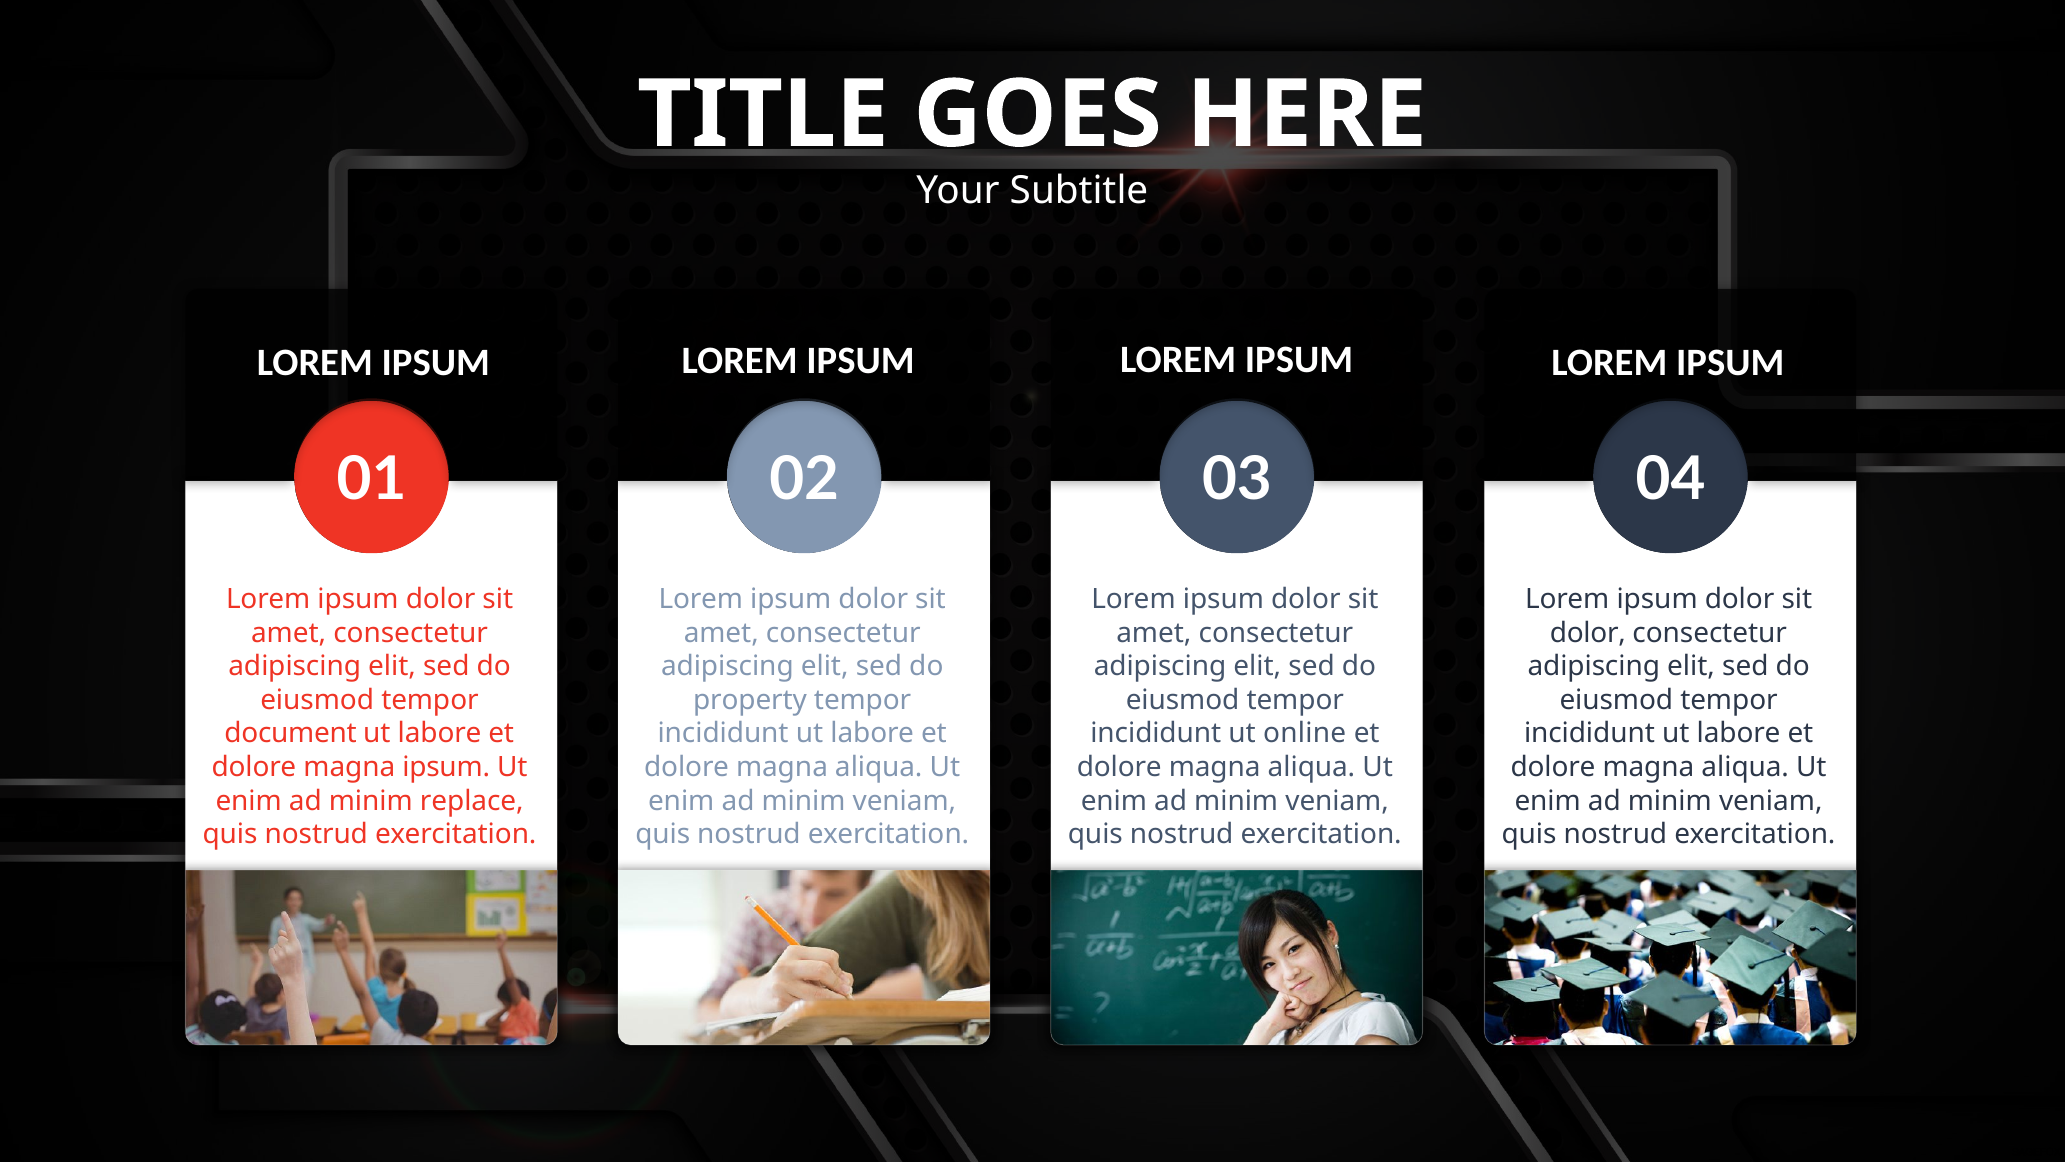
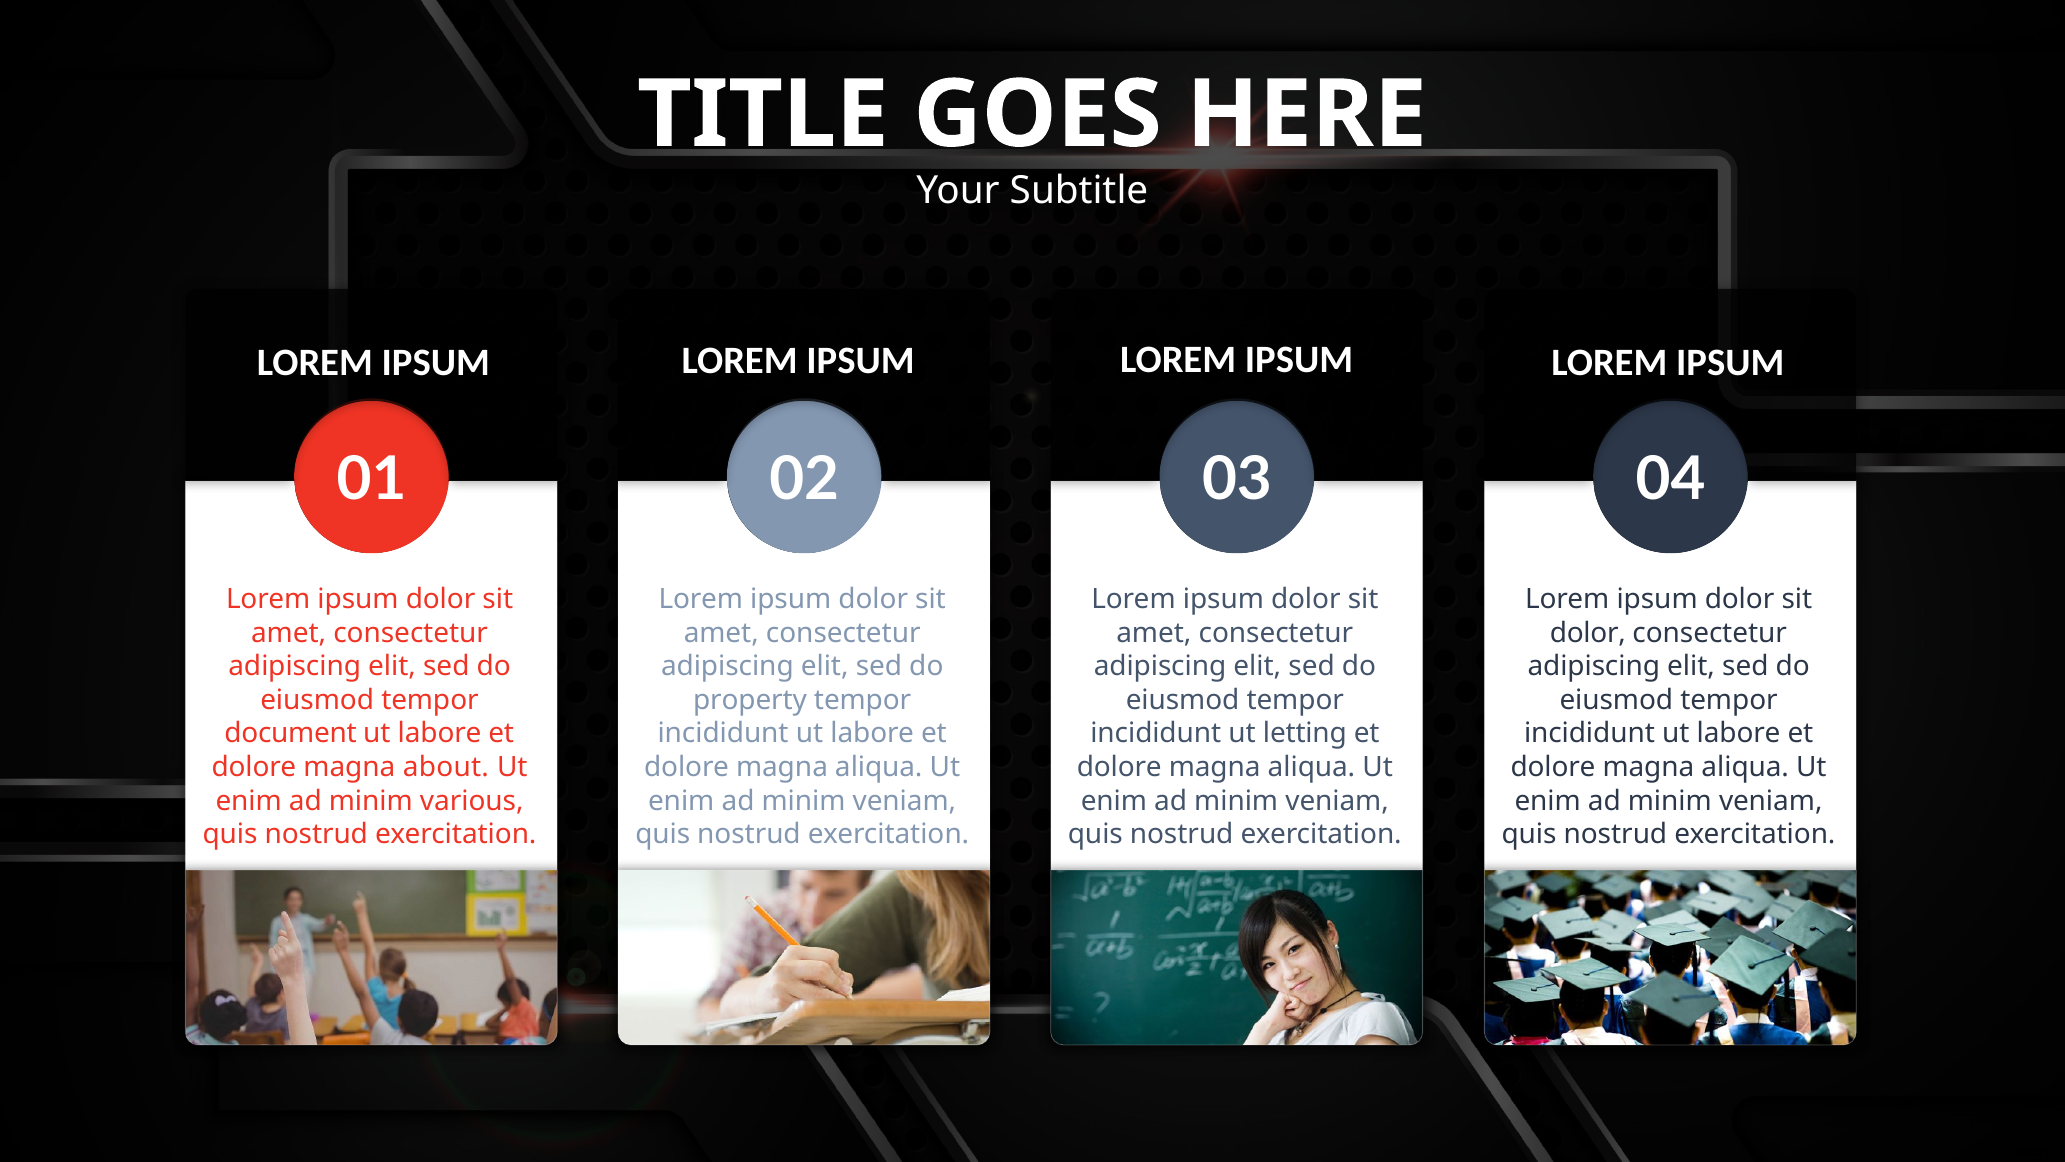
online: online -> letting
magna ipsum: ipsum -> about
replace: replace -> various
